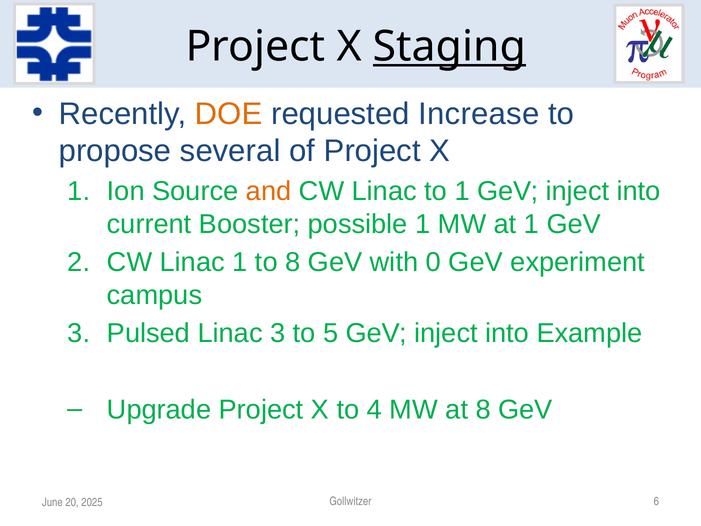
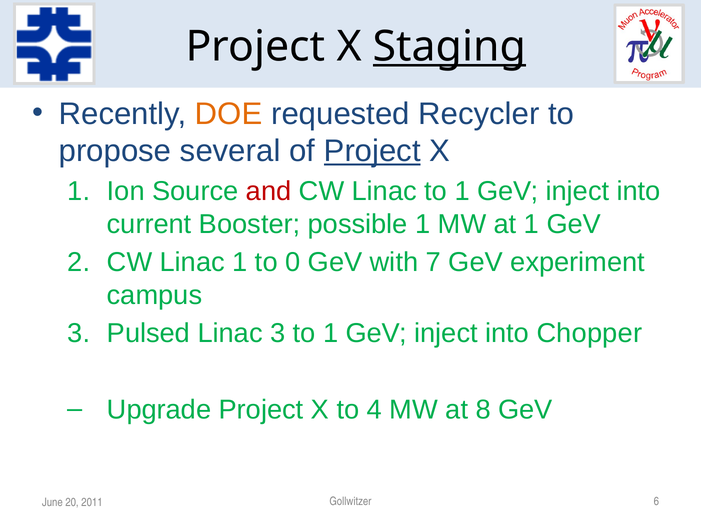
Increase: Increase -> Recycler
Project at (372, 151) underline: none -> present
and colour: orange -> red
to 8: 8 -> 0
0: 0 -> 7
3 to 5: 5 -> 1
Example: Example -> Chopper
2025: 2025 -> 2011
